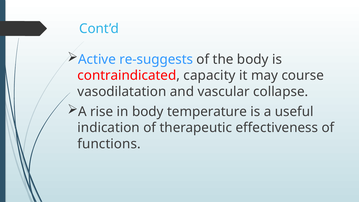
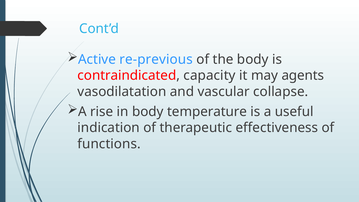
re-suggests: re-suggests -> re-previous
course: course -> agents
